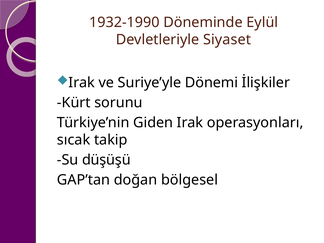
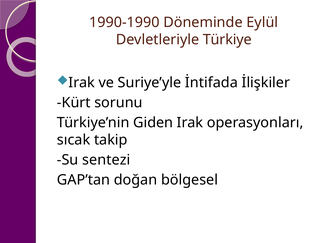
1932-1990: 1932-1990 -> 1990-1990
Siyaset: Siyaset -> Türkiye
Dönemi: Dönemi -> İntifada
düşüşü: düşüşü -> sentezi
